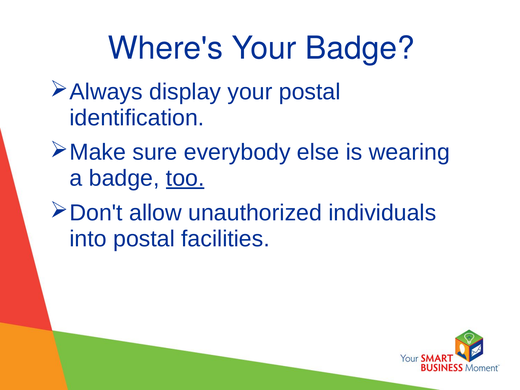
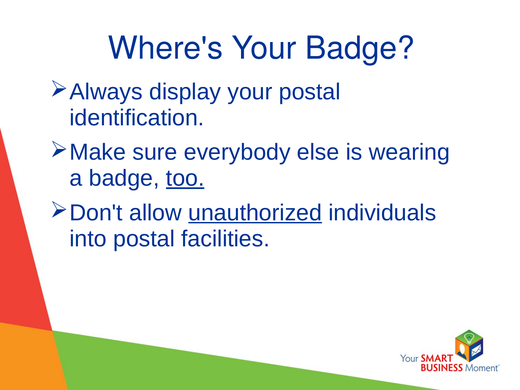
unauthorized underline: none -> present
